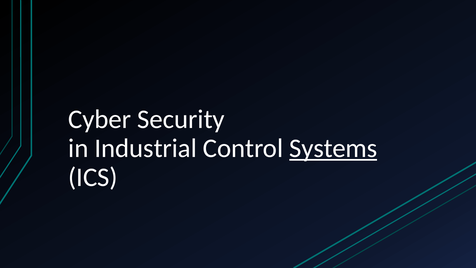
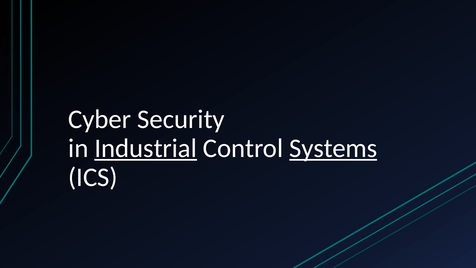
Industrial underline: none -> present
